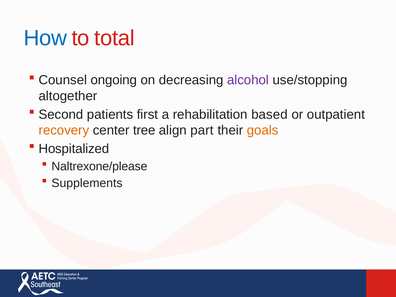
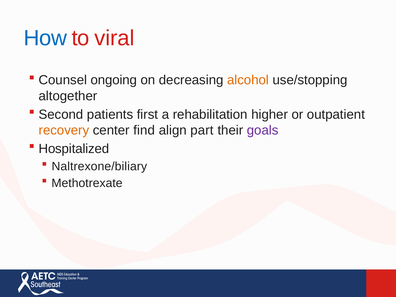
total: total -> viral
alcohol colour: purple -> orange
based: based -> higher
tree: tree -> find
goals colour: orange -> purple
Naltrexone/please: Naltrexone/please -> Naltrexone/biliary
Supplements: Supplements -> Methotrexate
